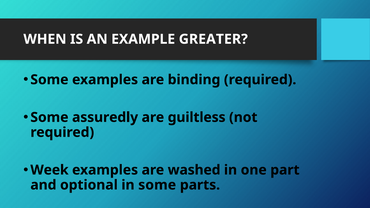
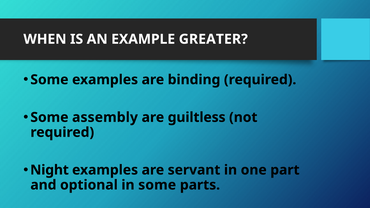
assuredly: assuredly -> assembly
Week: Week -> Night
washed: washed -> servant
